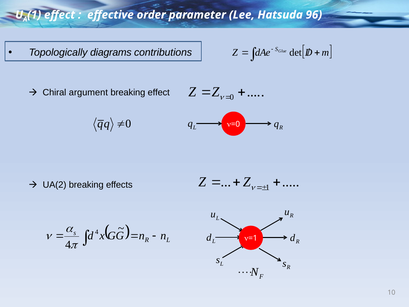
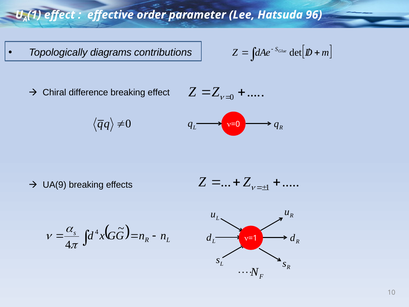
argument: argument -> difference
UA(2: UA(2 -> UA(9
